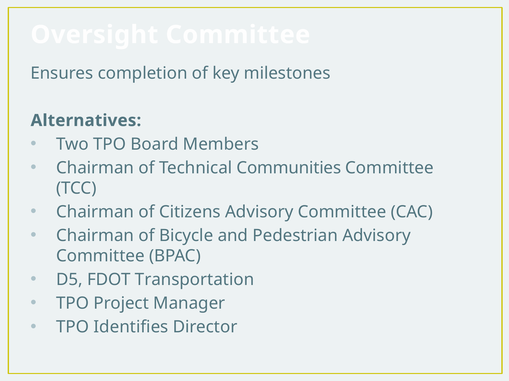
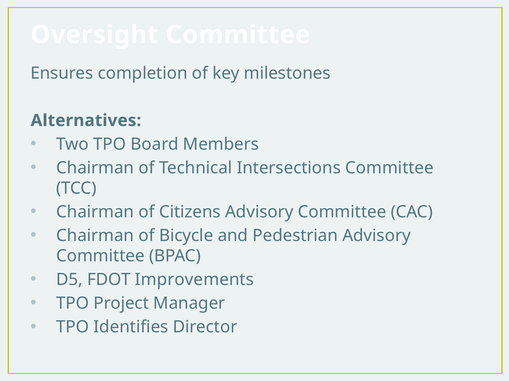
Communities: Communities -> Intersections
Transportation: Transportation -> Improvements
